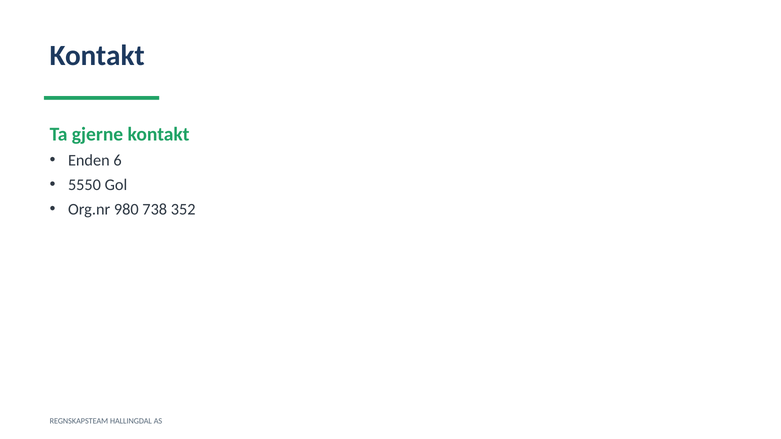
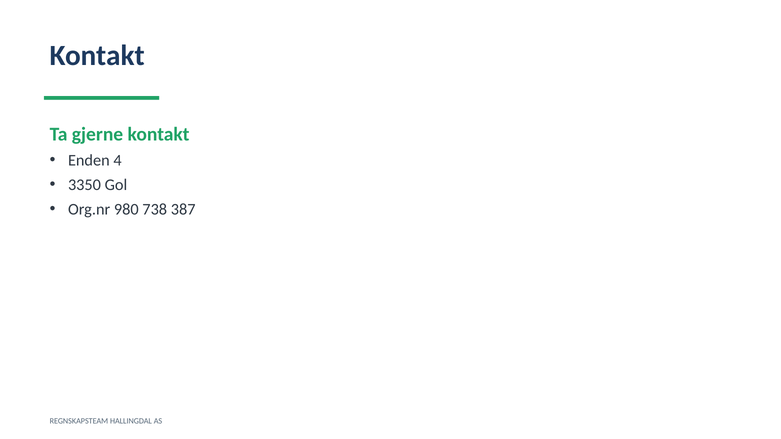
6: 6 -> 4
5550: 5550 -> 3350
352: 352 -> 387
